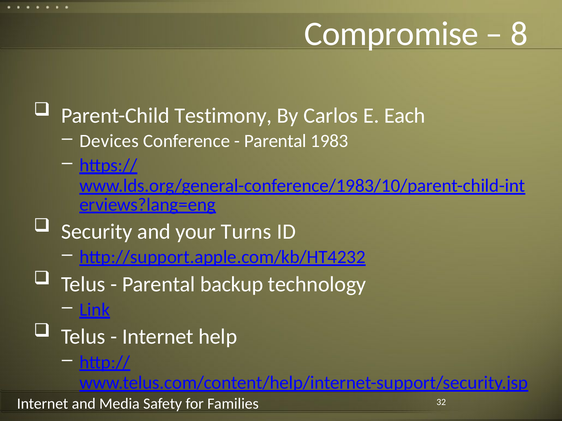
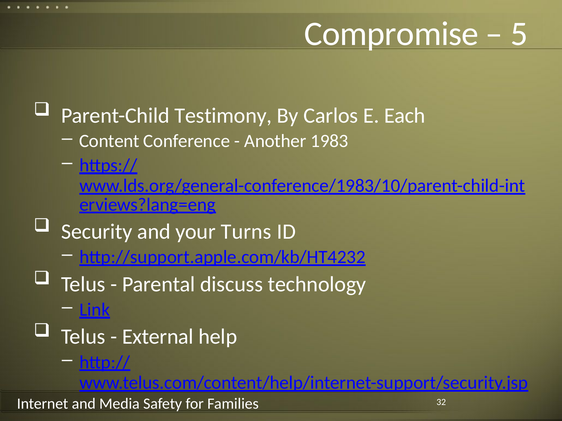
8: 8 -> 5
Devices: Devices -> Content
Parental at (275, 141): Parental -> Another
backup: backup -> discuss
Internet at (158, 337): Internet -> External
